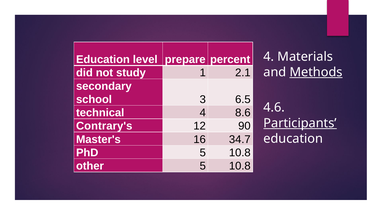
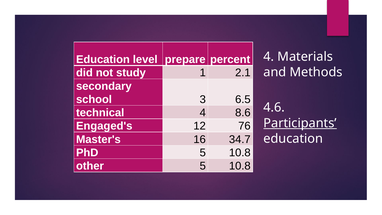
Methods underline: present -> none
Contrary's: Contrary's -> Engaged's
90: 90 -> 76
